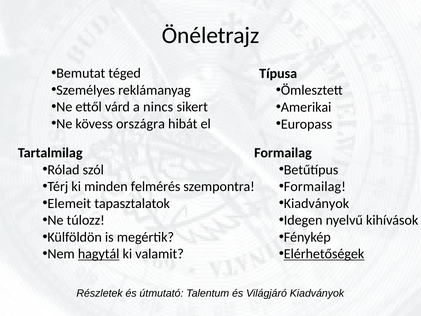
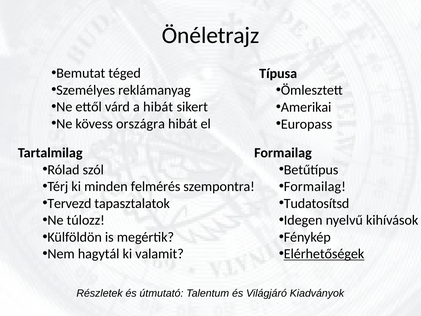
a nincs: nincs -> hibát
Elemeit: Elemeit -> Tervezd
Kiadványok at (316, 203): Kiadványok -> Tudatosítsd
hagytál underline: present -> none
